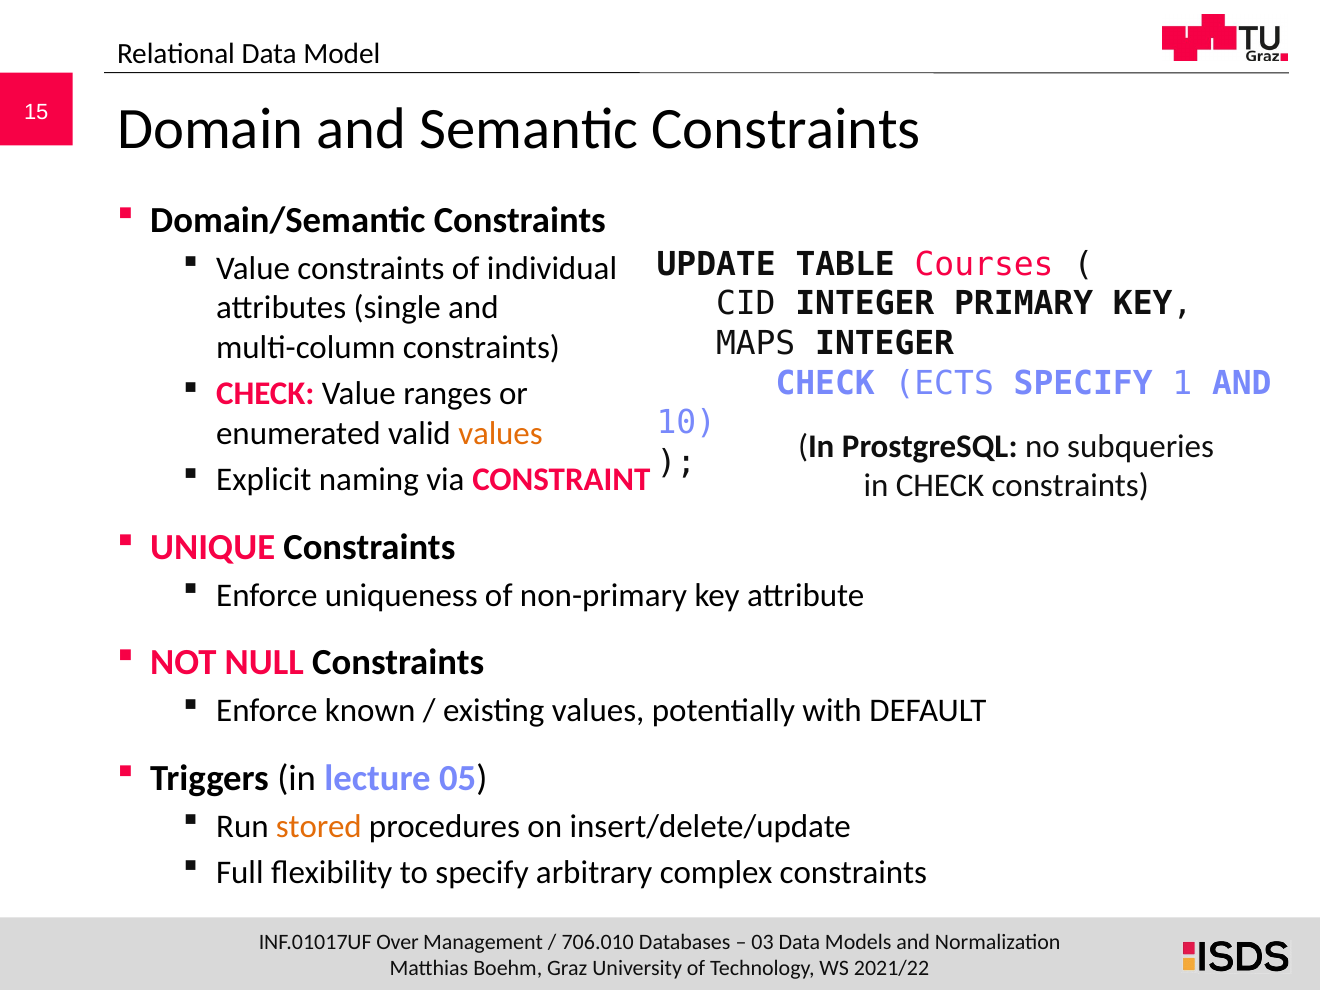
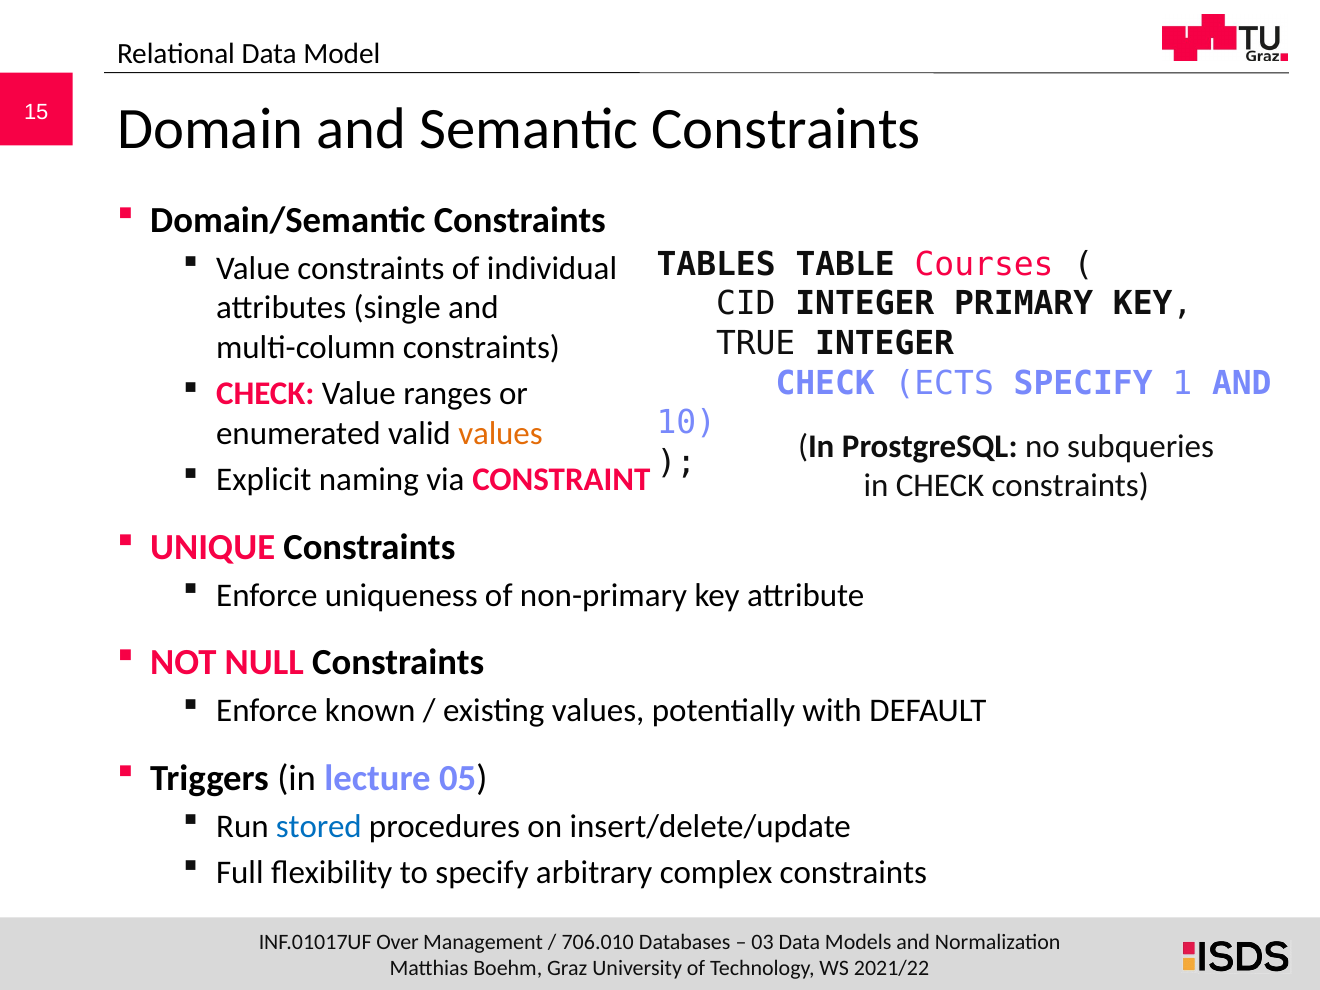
UPDATE: UPDATE -> TABLES
MAPS: MAPS -> TRUE
stored colour: orange -> blue
